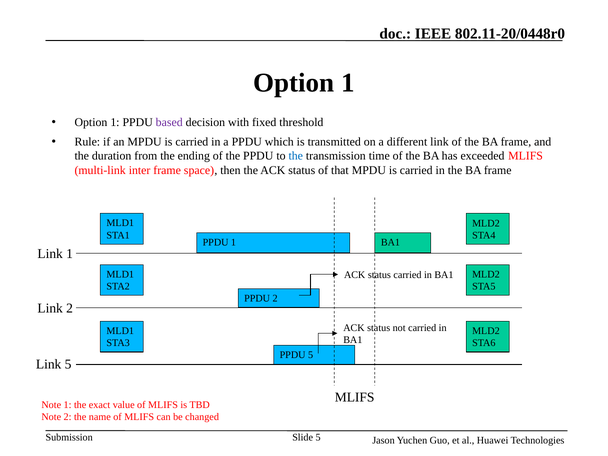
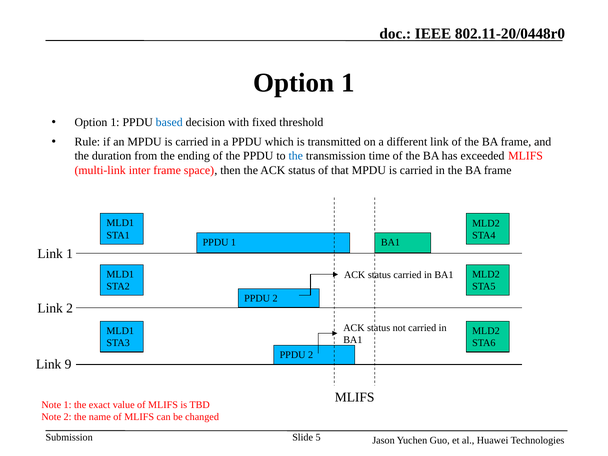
based colour: purple -> blue
5 at (311, 355): 5 -> 2
Link 5: 5 -> 9
